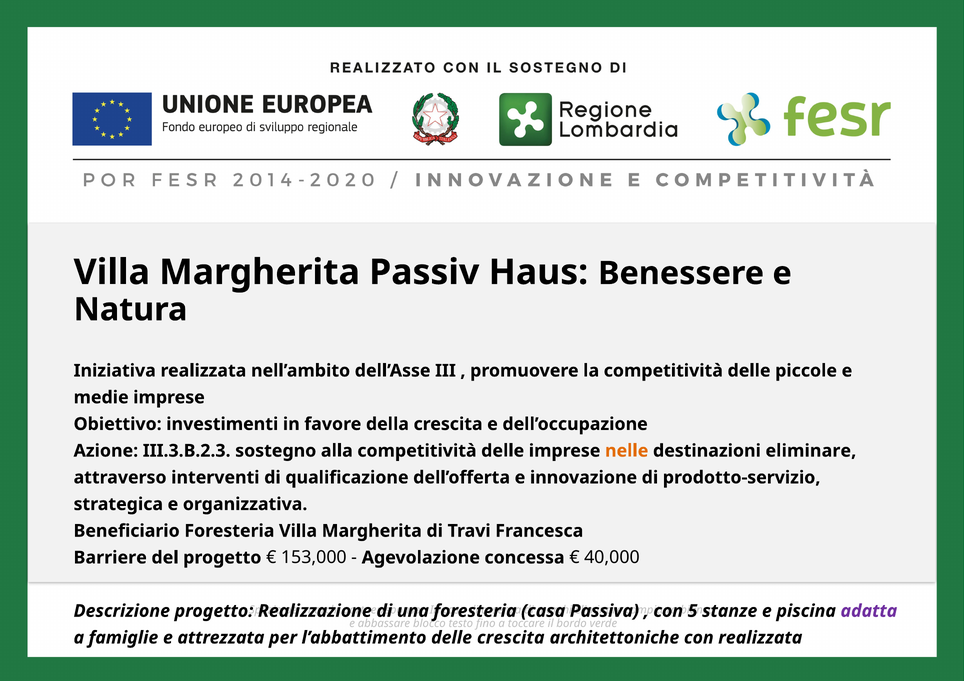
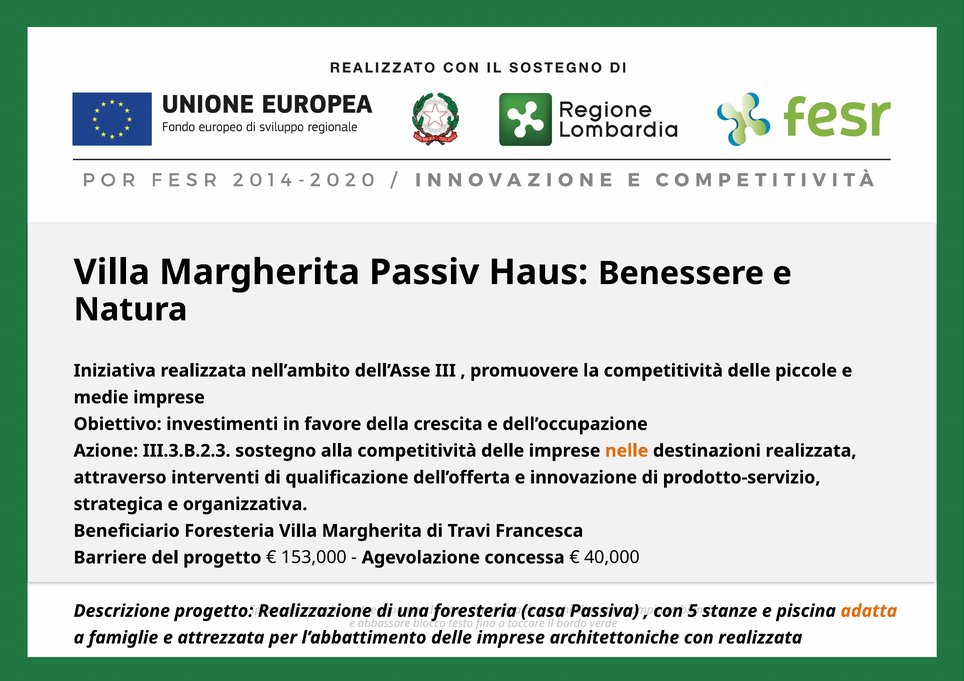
destinazioni eliminare: eliminare -> realizzata
adatta colour: purple -> orange
l’abbattimento delle crescita: crescita -> imprese
